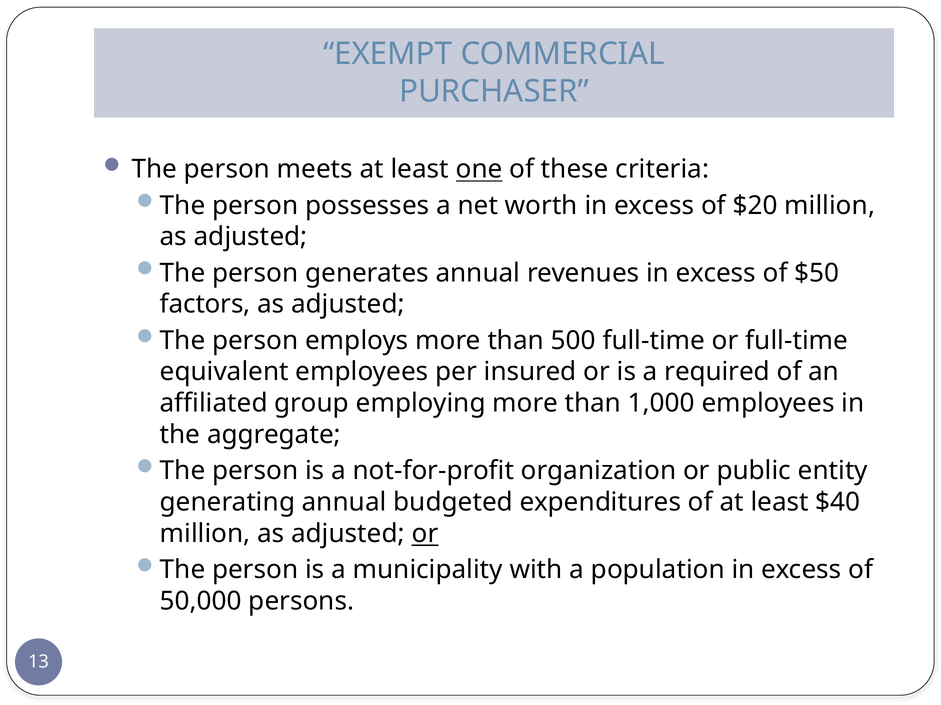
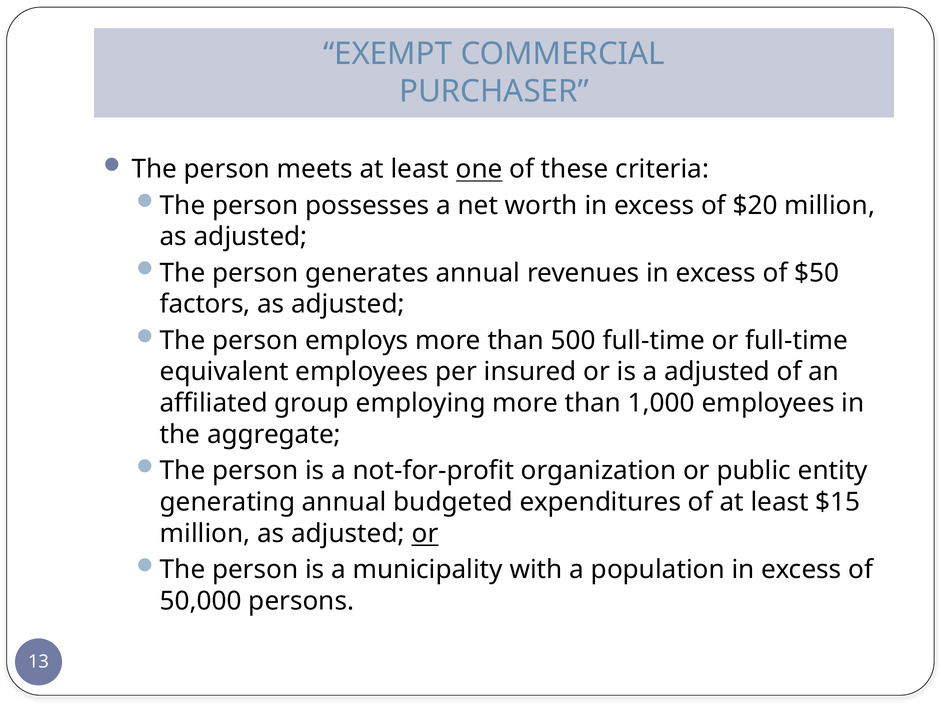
a required: required -> adjusted
$40: $40 -> $15
